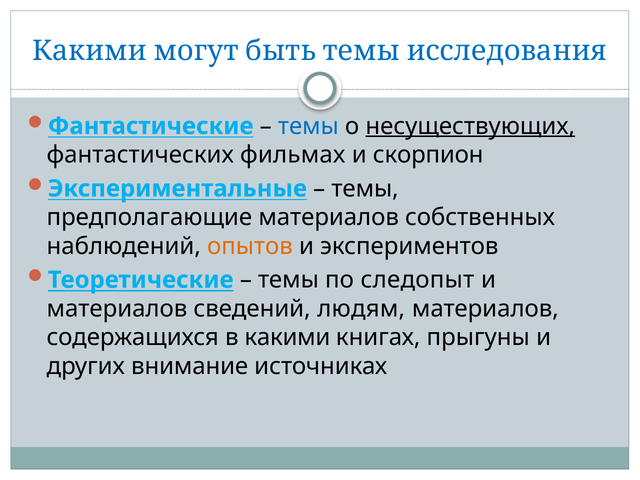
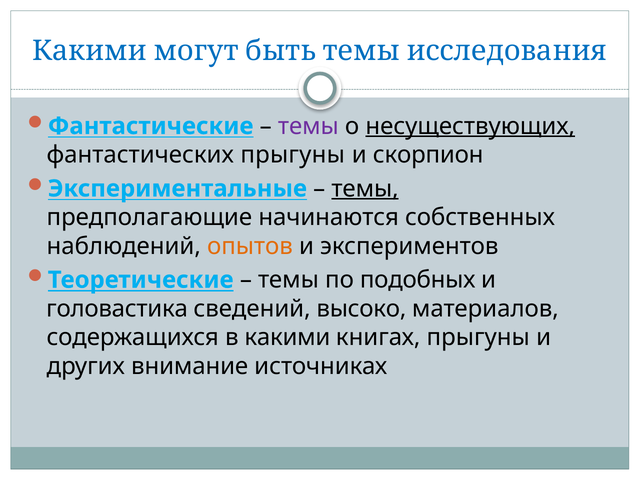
темы at (308, 126) colour: blue -> purple
фантастических фильмах: фильмах -> прыгуны
темы at (365, 189) underline: none -> present
предполагающие материалов: материалов -> начинаются
следопыт: следопыт -> подобных
материалов at (117, 309): материалов -> головастика
людям: людям -> высоко
